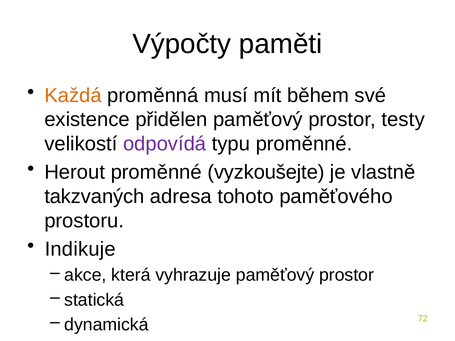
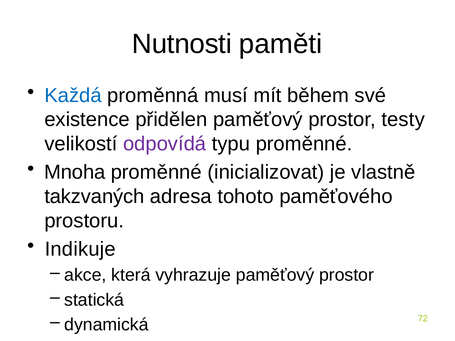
Výpočty: Výpočty -> Nutnosti
Každá colour: orange -> blue
Herout: Herout -> Mnoha
vyzkoušejte: vyzkoušejte -> inicializovat
